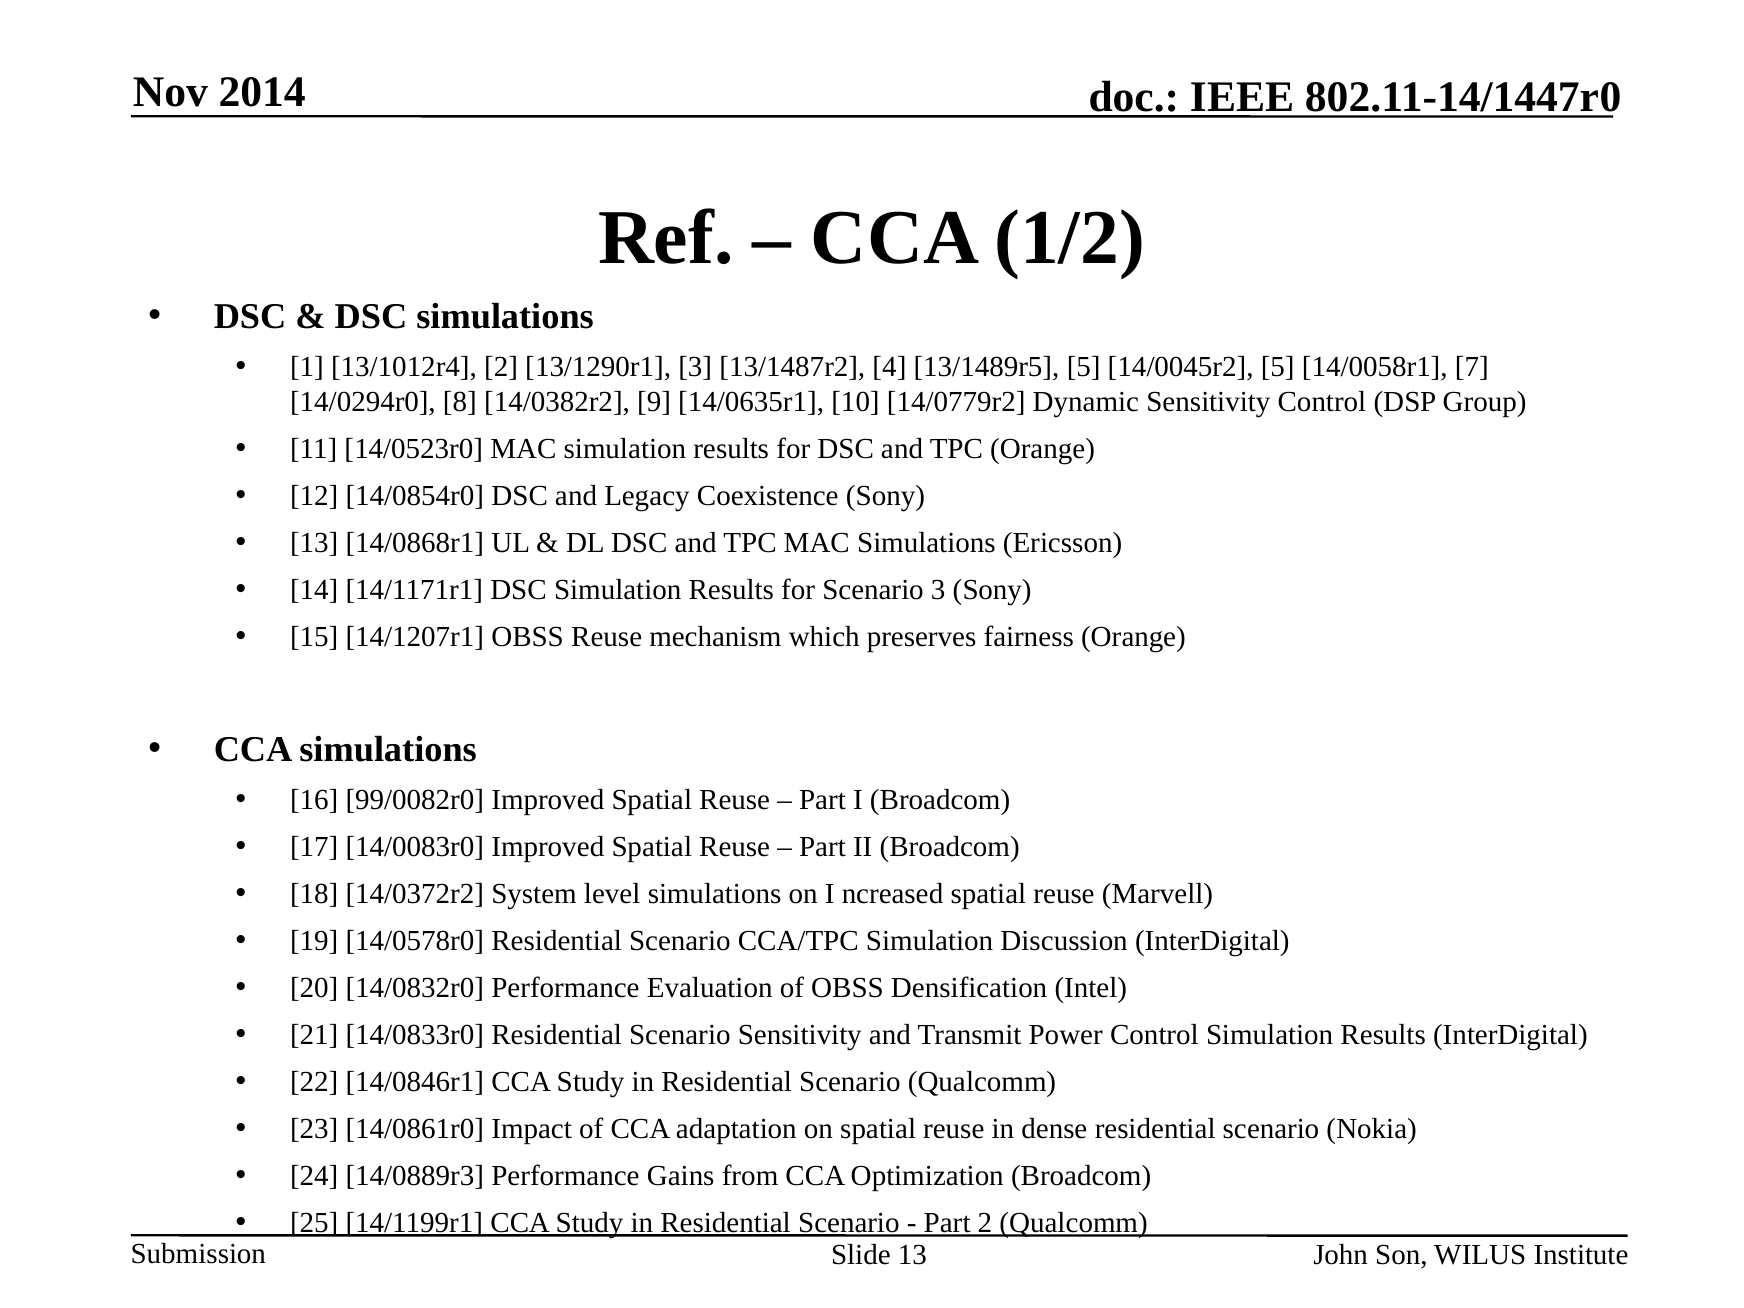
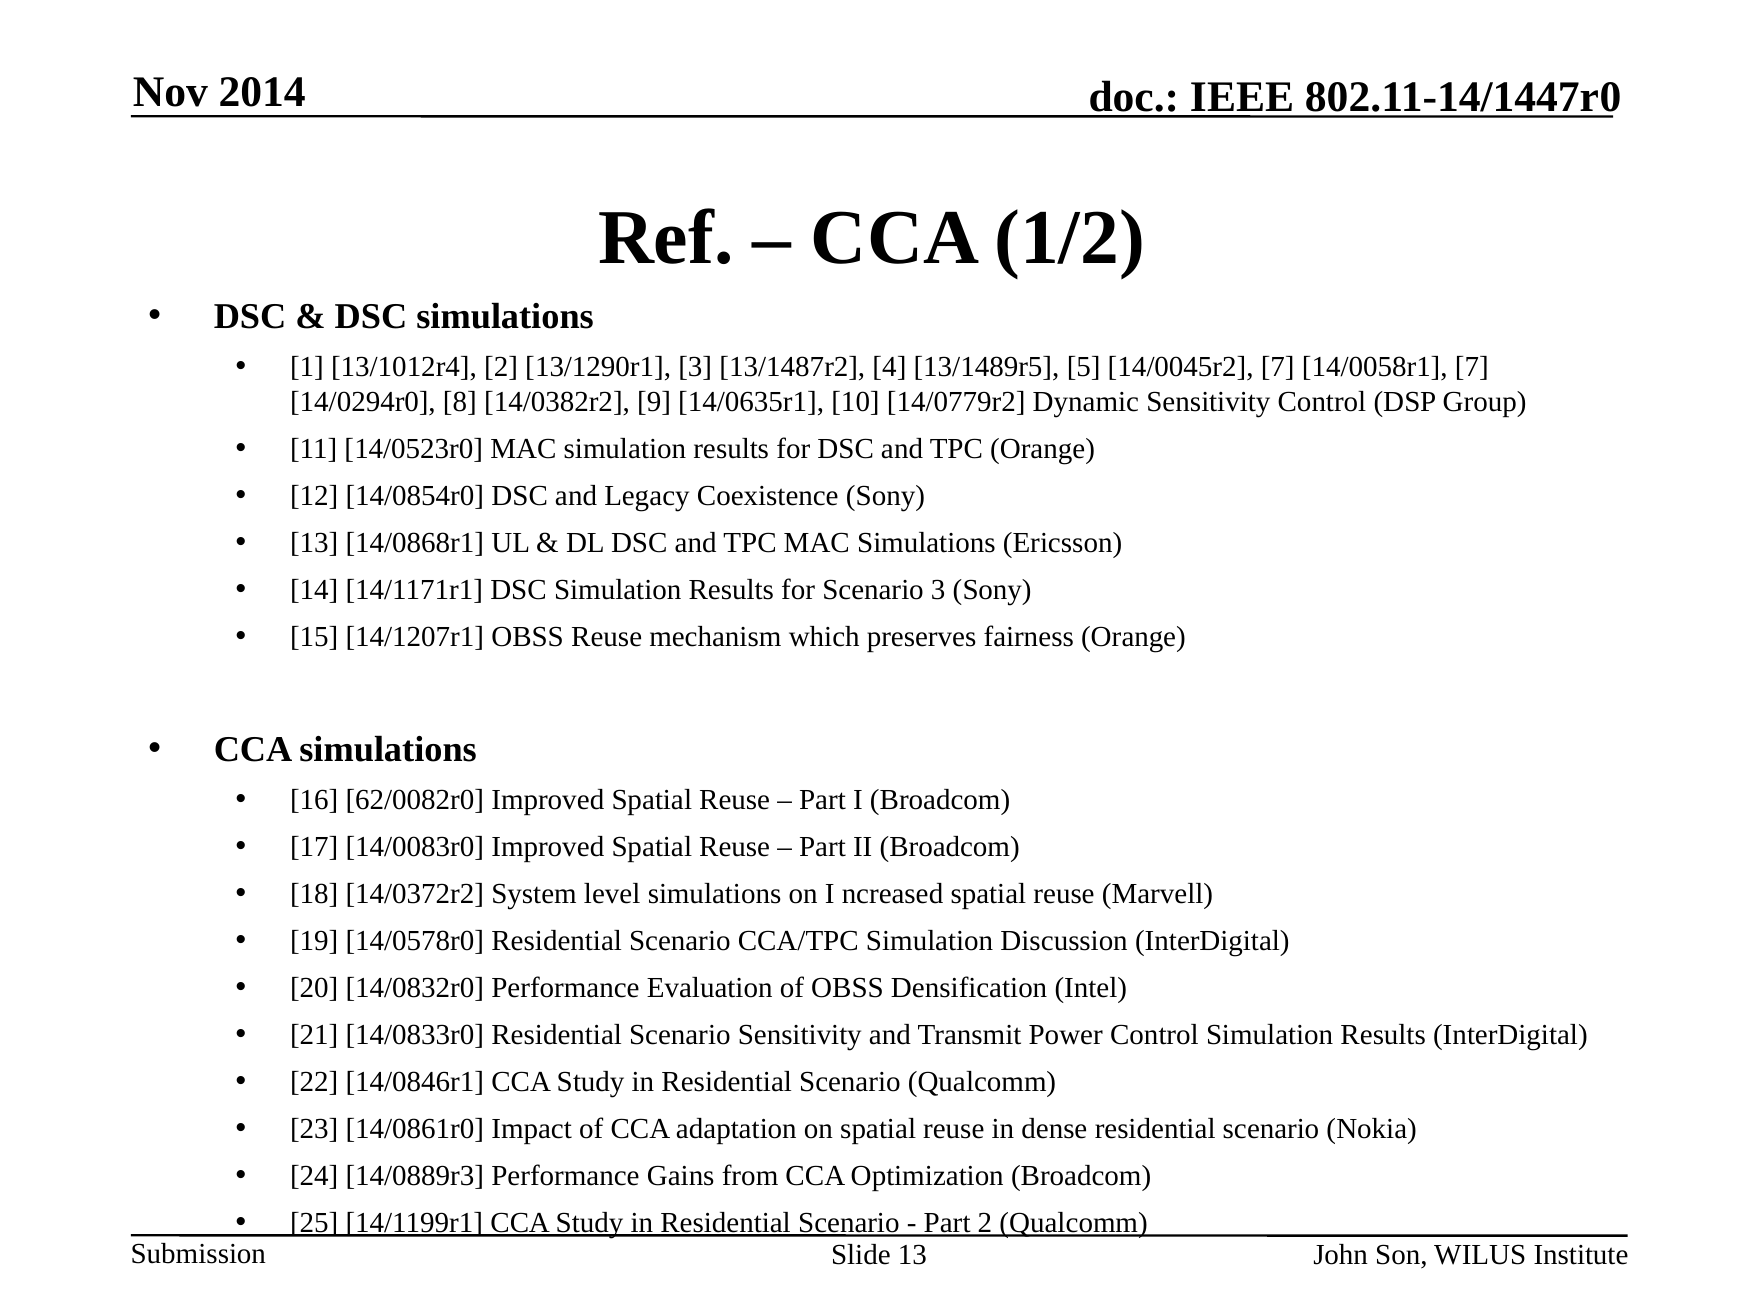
14/0045r2 5: 5 -> 7
99/0082r0: 99/0082r0 -> 62/0082r0
